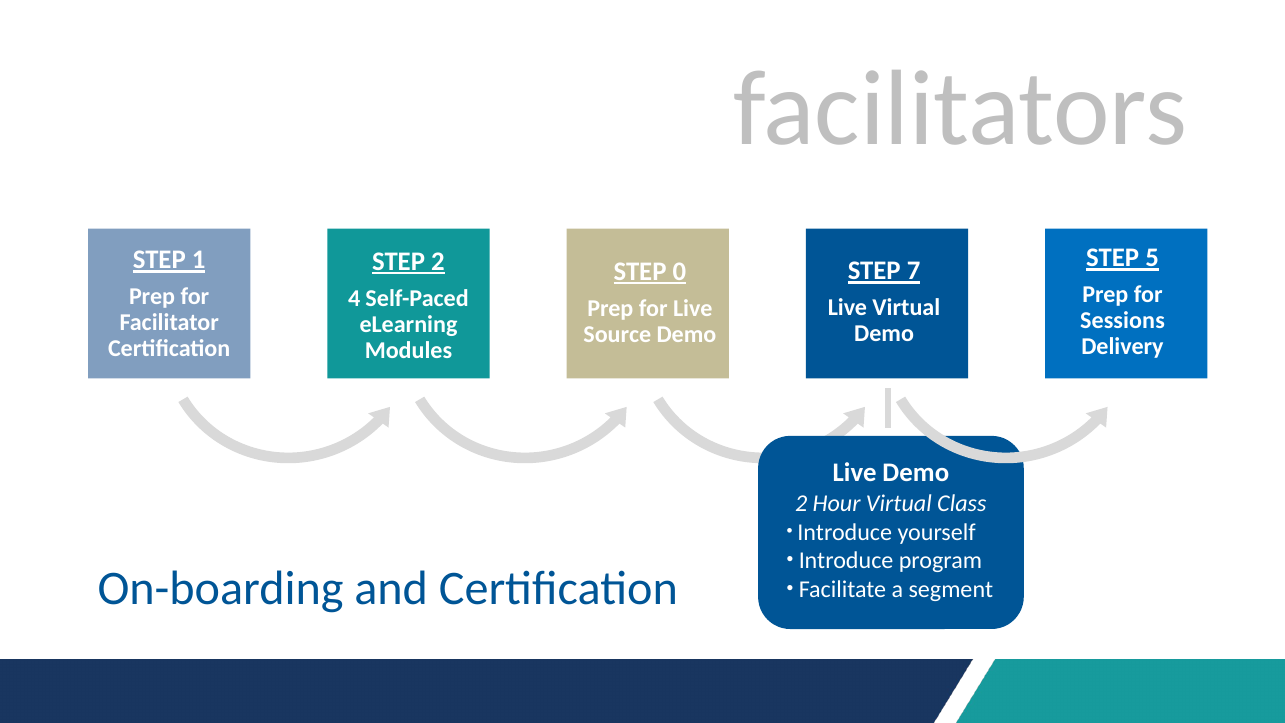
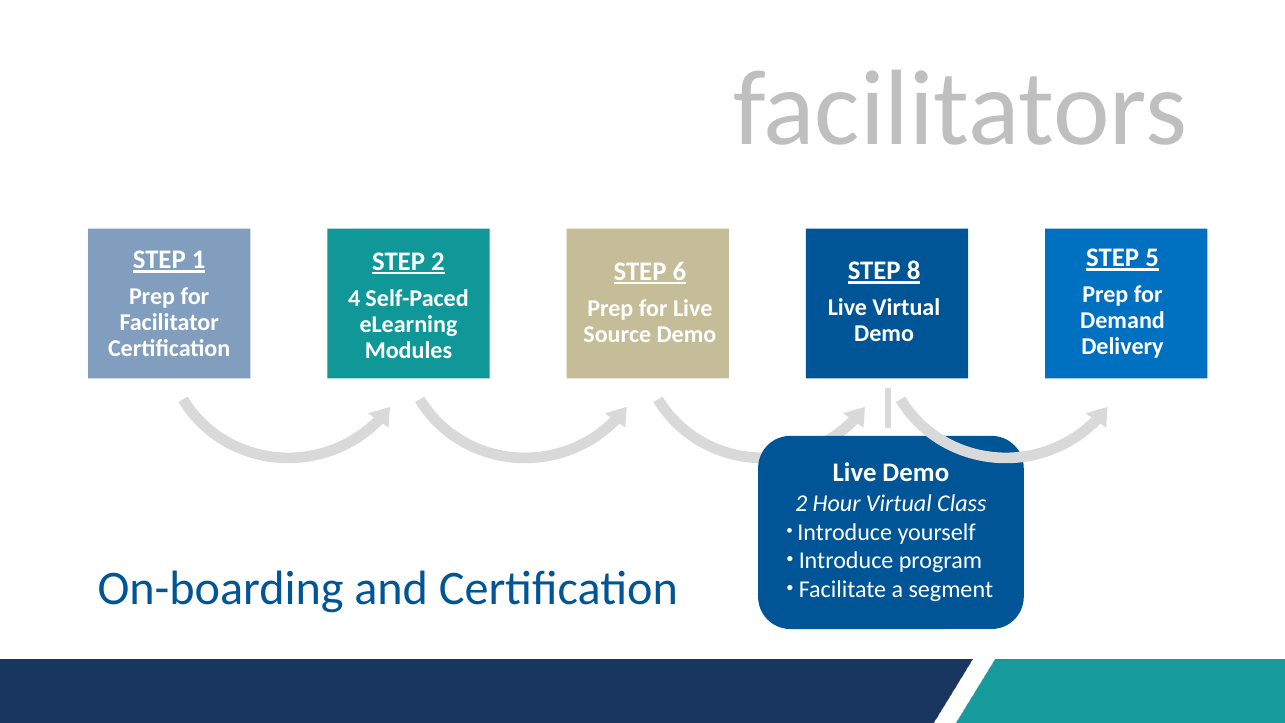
7: 7 -> 8
0: 0 -> 6
Sessions: Sessions -> Demand
